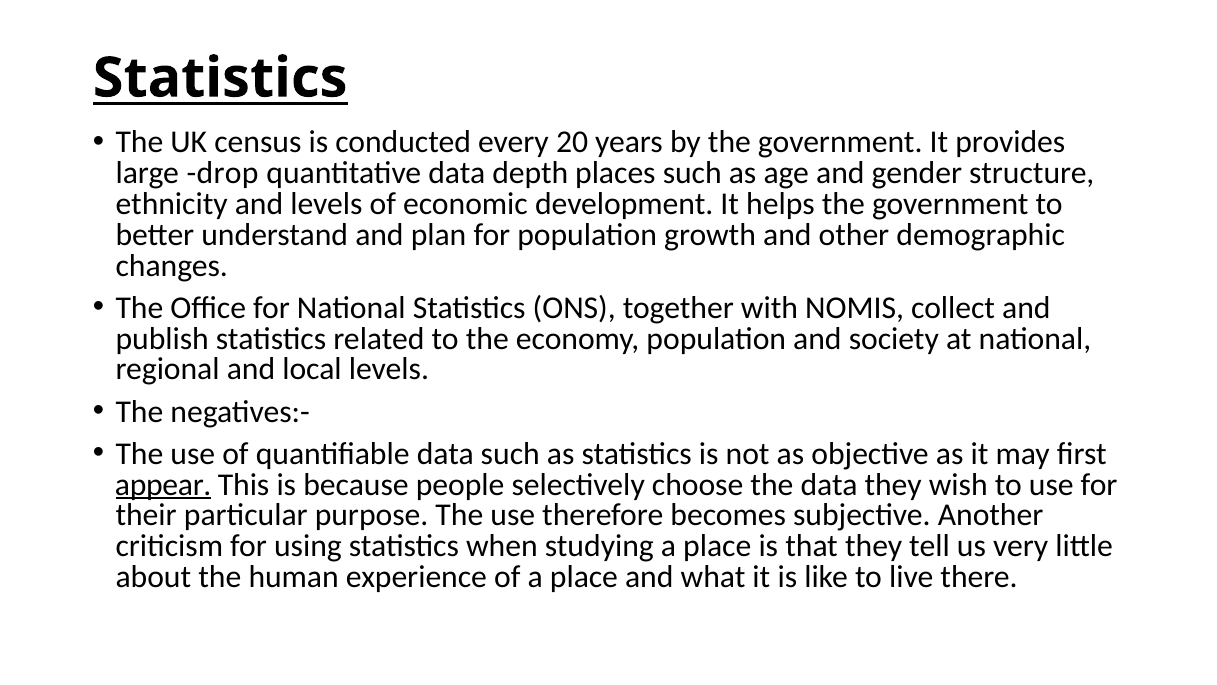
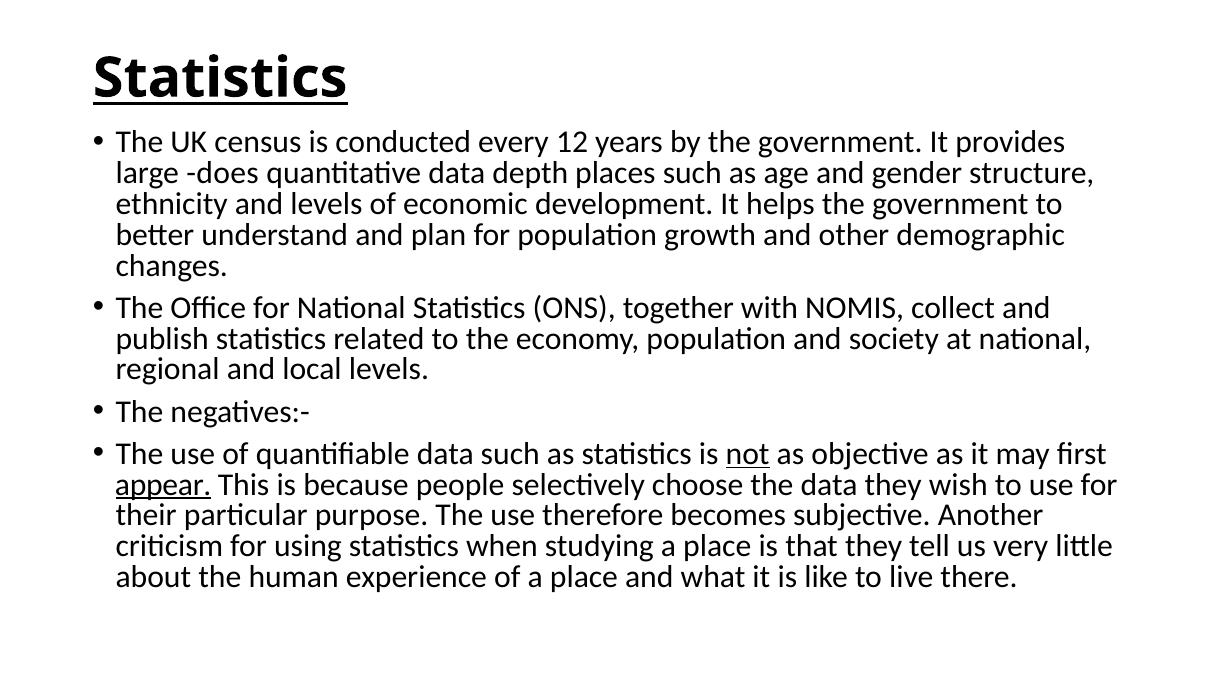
20: 20 -> 12
drop: drop -> does
not underline: none -> present
